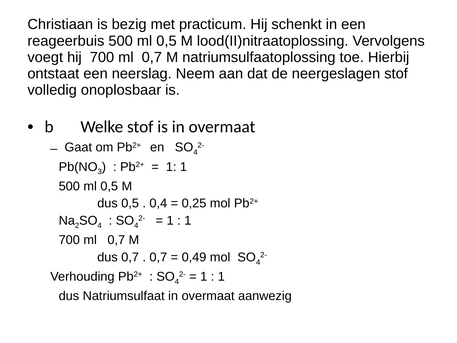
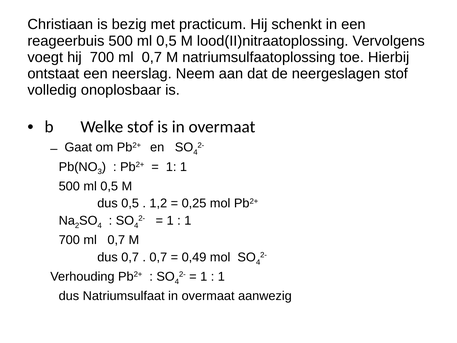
0,4: 0,4 -> 1,2
